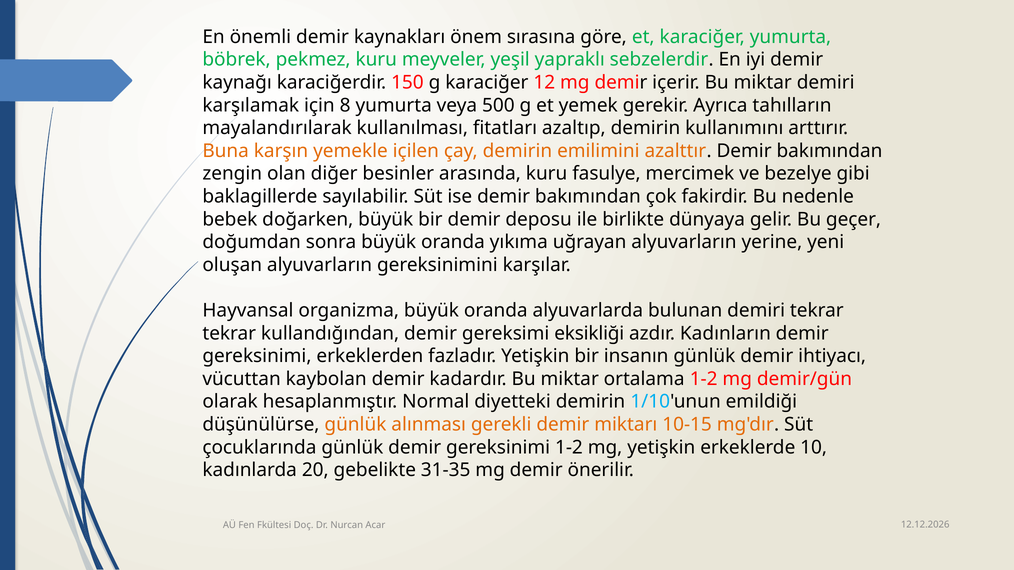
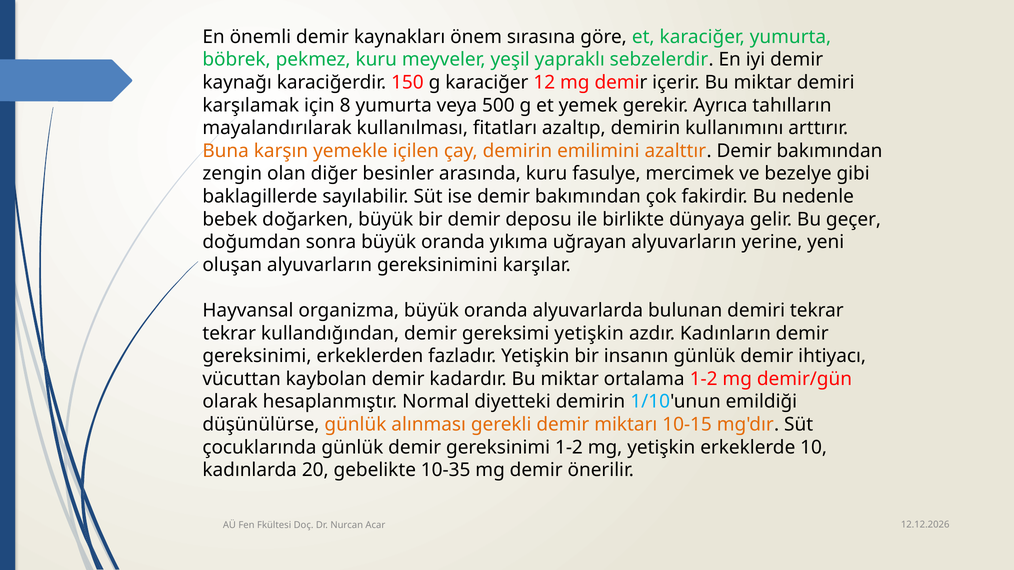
gereksimi eksikliği: eksikliği -> yetişkin
31-35: 31-35 -> 10-35
